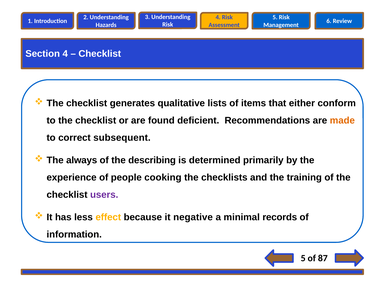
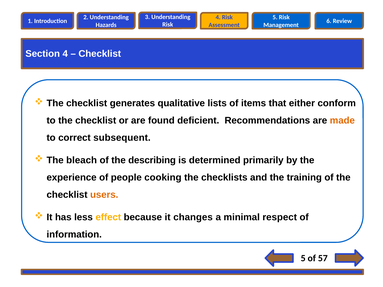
always: always -> bleach
users colour: purple -> orange
negative: negative -> changes
records: records -> respect
87: 87 -> 57
